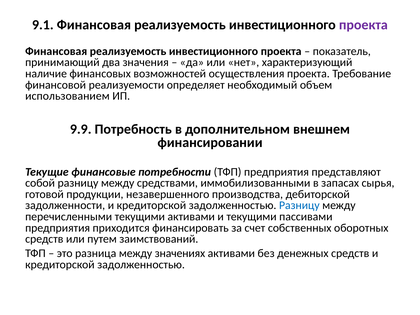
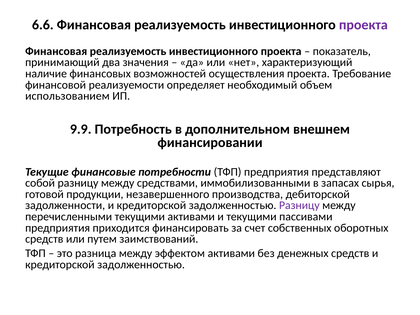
9.1: 9.1 -> 6.6
Разницу at (299, 205) colour: blue -> purple
значениях: значениях -> эффектом
